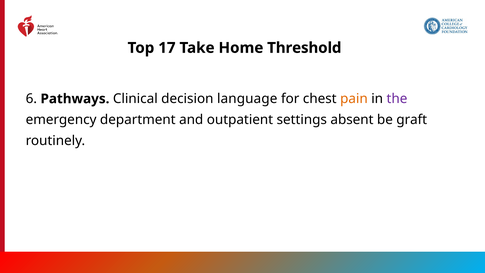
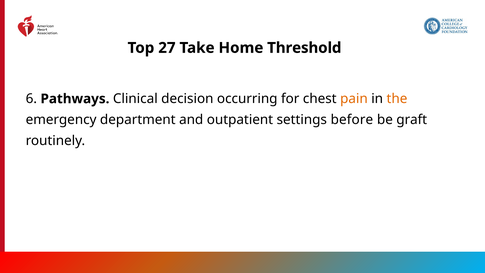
17: 17 -> 27
language: language -> occurring
the colour: purple -> orange
absent: absent -> before
